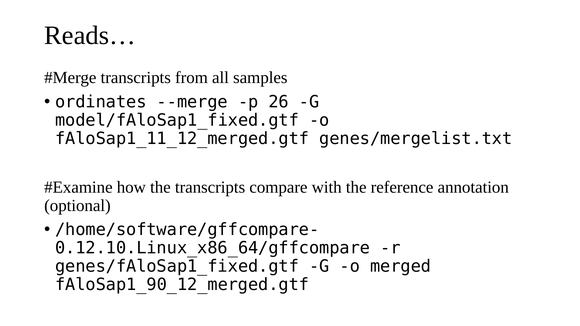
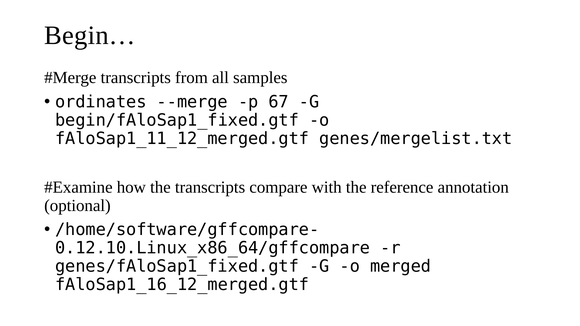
Reads…: Reads… -> Begin…
26: 26 -> 67
model/fAloSap1_fixed.gtf: model/fAloSap1_fixed.gtf -> begin/fAloSap1_fixed.gtf
fAloSap1_90_12_merged.gtf: fAloSap1_90_12_merged.gtf -> fAloSap1_16_12_merged.gtf
